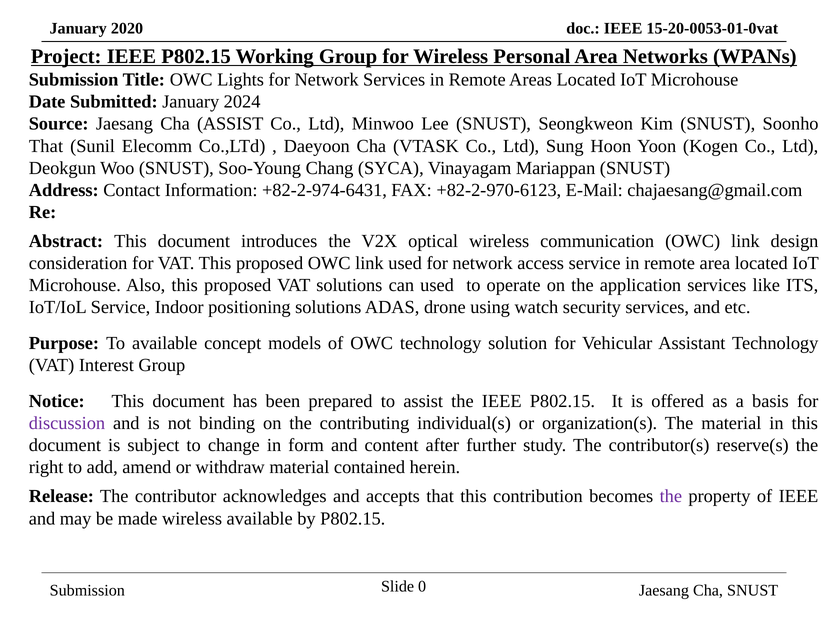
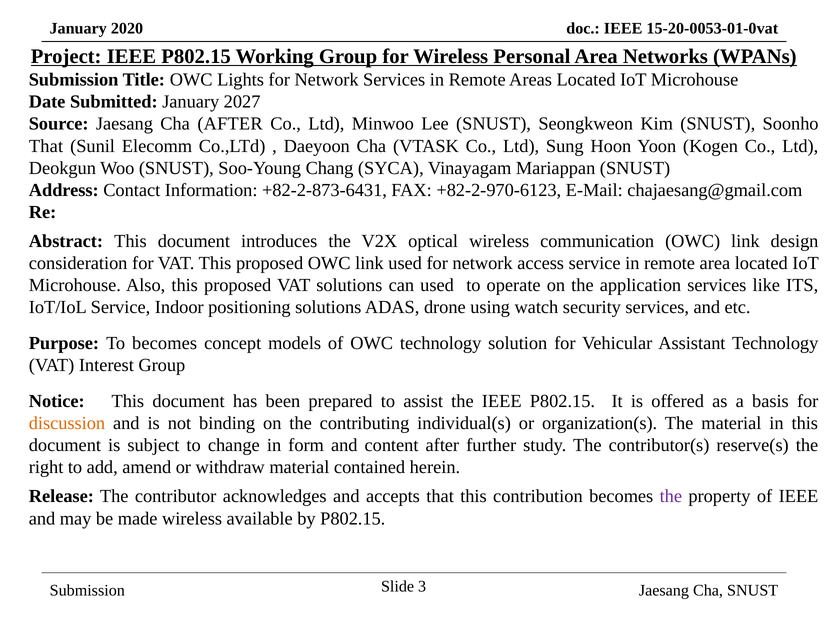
2024: 2024 -> 2027
Cha ASSIST: ASSIST -> AFTER
+82-2-974-6431: +82-2-974-6431 -> +82-2-873-6431
To available: available -> becomes
discussion colour: purple -> orange
0: 0 -> 3
